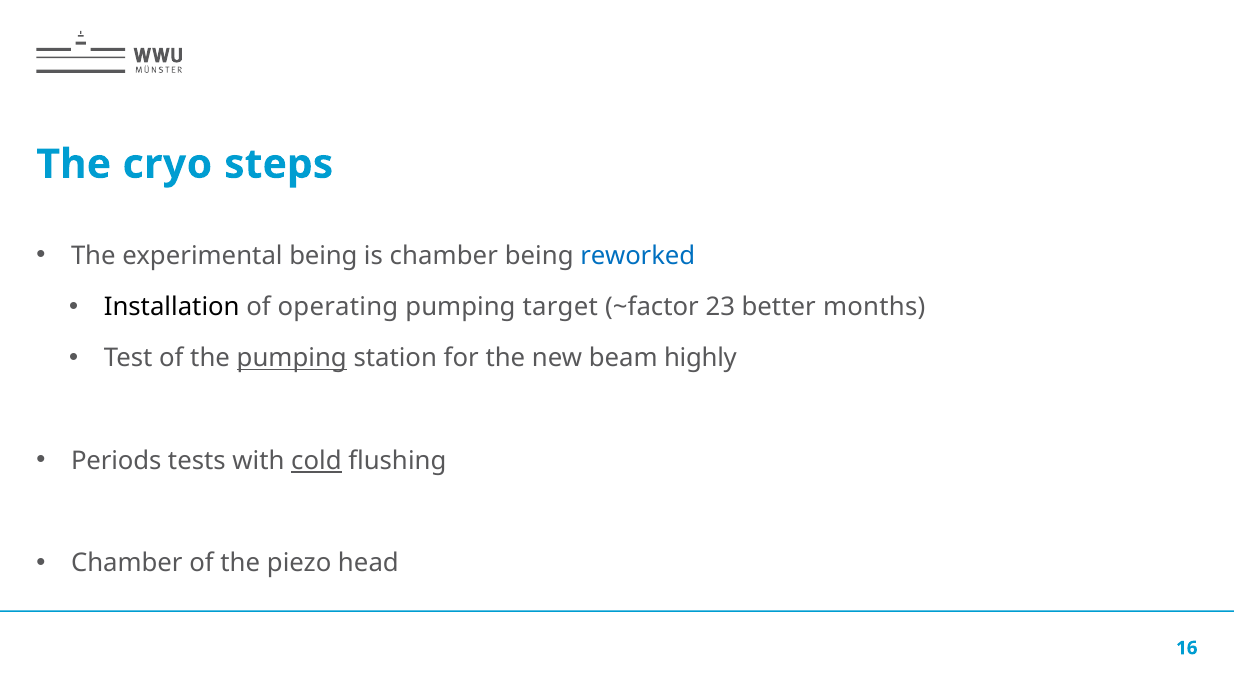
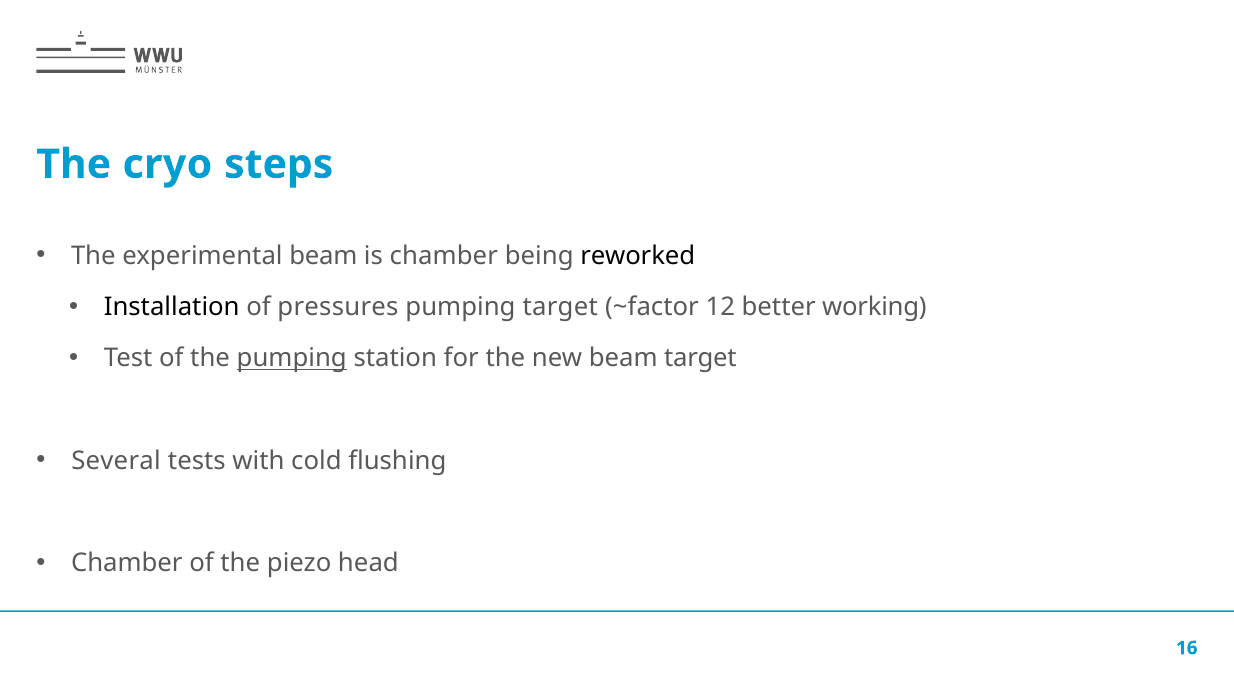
experimental being: being -> beam
reworked colour: blue -> black
operating: operating -> pressures
23: 23 -> 12
months: months -> working
beam highly: highly -> target
Periods: Periods -> Several
cold underline: present -> none
